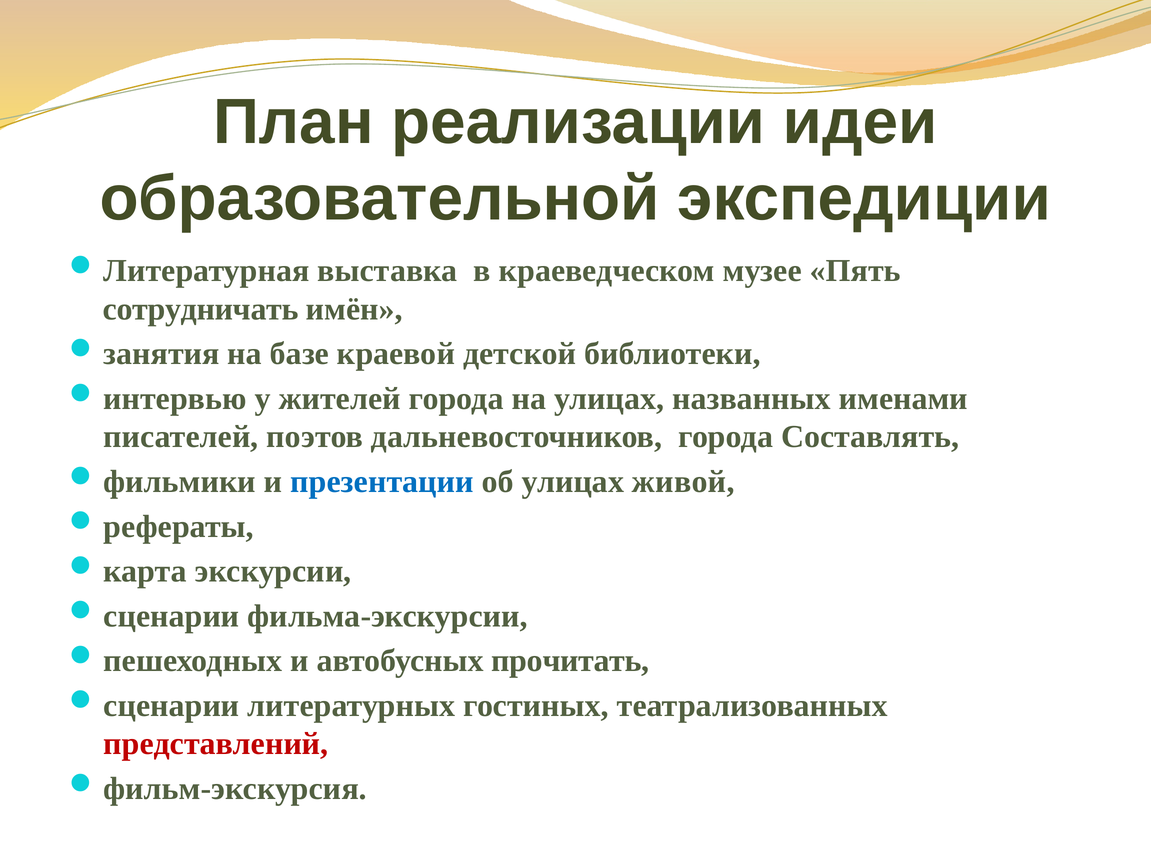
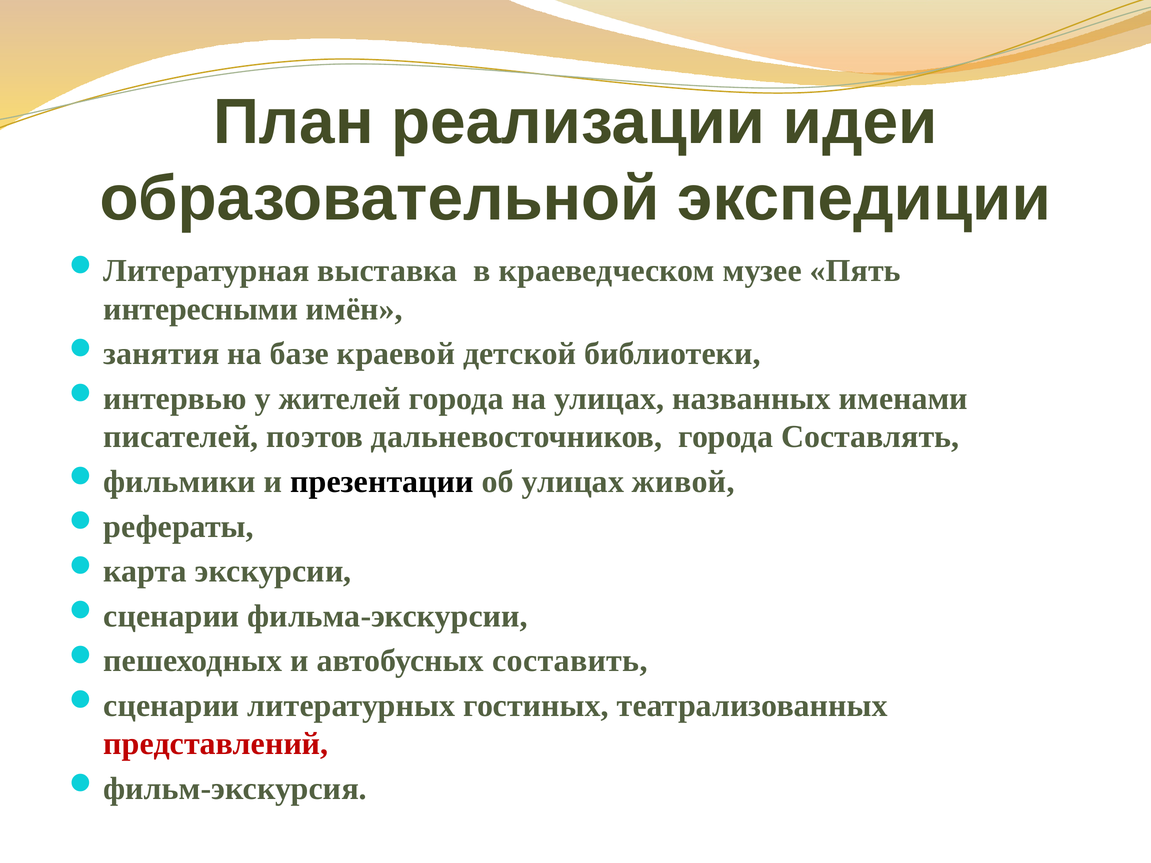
сотрудничать: сотрудничать -> интересными
презентации colour: blue -> black
прочитать: прочитать -> составить
